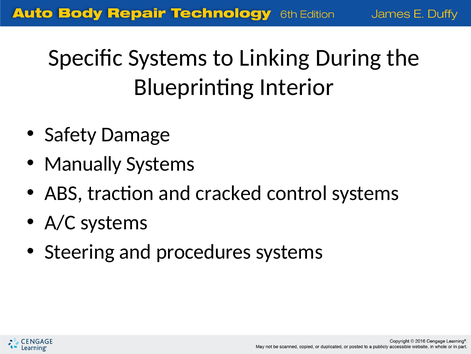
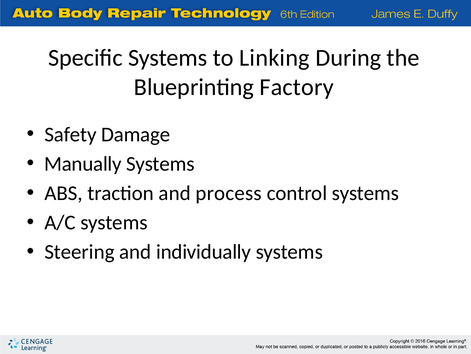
Interior: Interior -> Factory
cracked: cracked -> process
procedures: procedures -> individually
